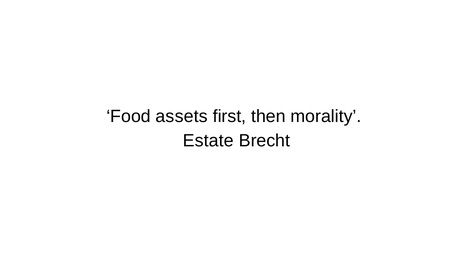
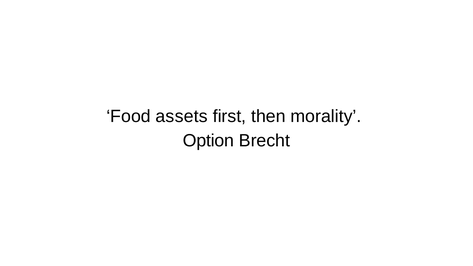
Estate: Estate -> Option
